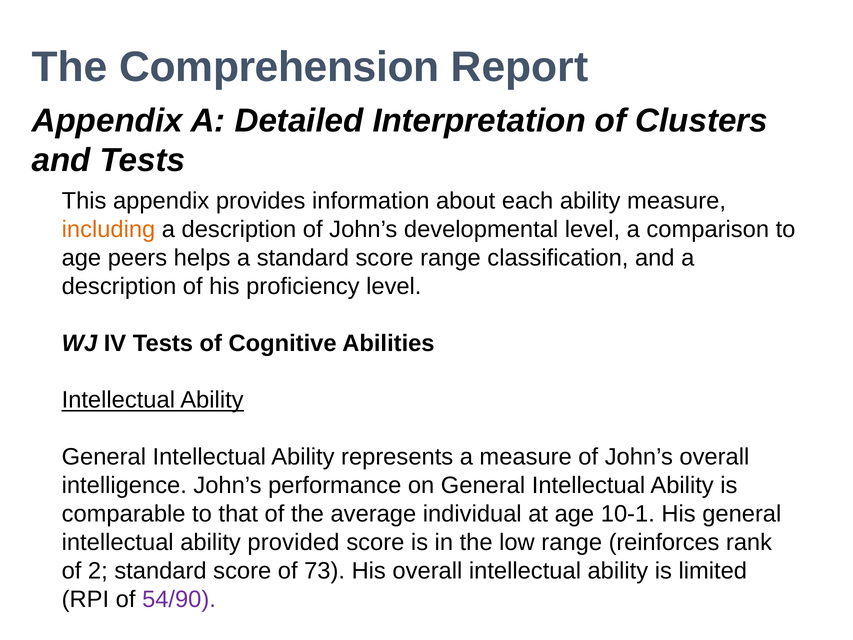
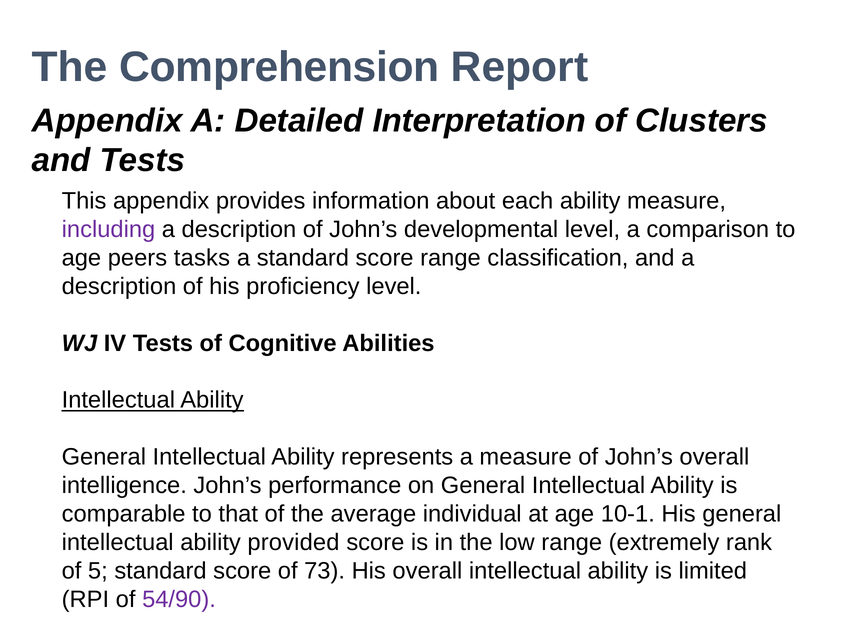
including colour: orange -> purple
helps: helps -> tasks
reinforces: reinforces -> extremely
2: 2 -> 5
